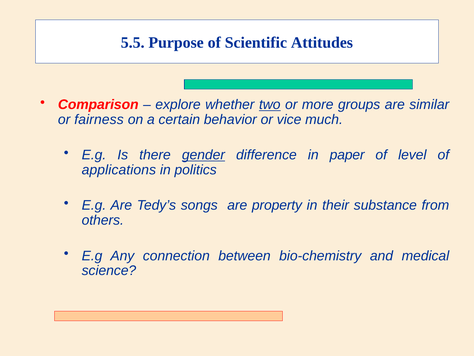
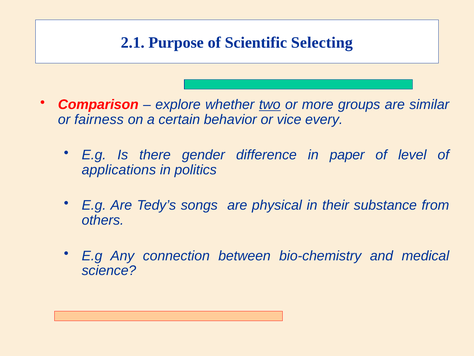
5.5: 5.5 -> 2.1
Attitudes: Attitudes -> Selecting
much: much -> every
gender underline: present -> none
property: property -> physical
